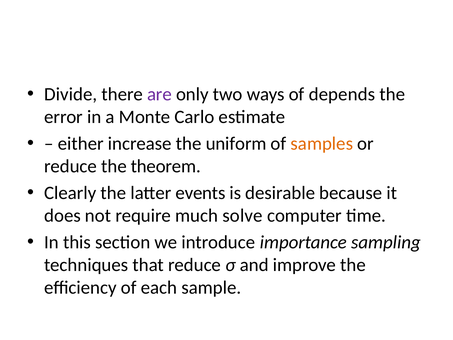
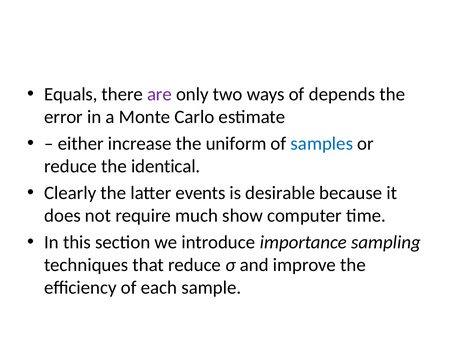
Divide: Divide -> Equals
samples colour: orange -> blue
theorem: theorem -> identical
solve: solve -> show
